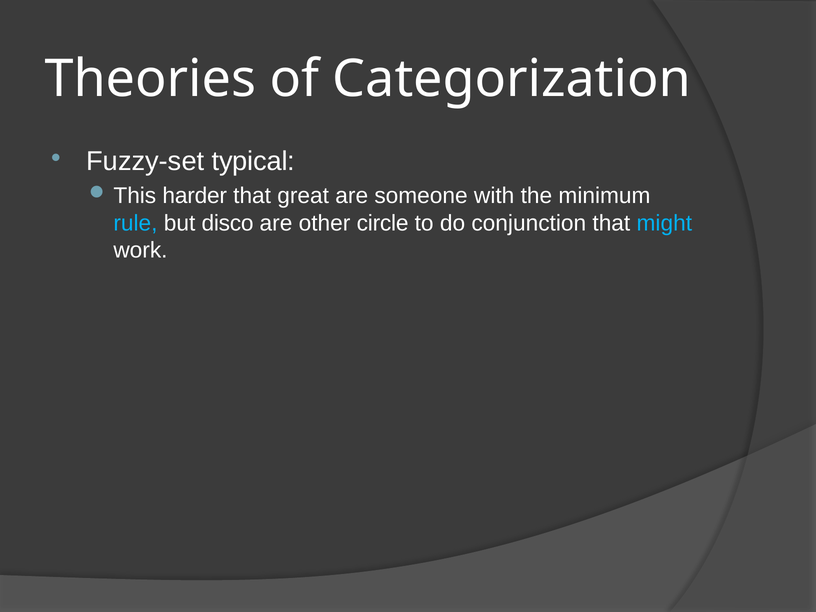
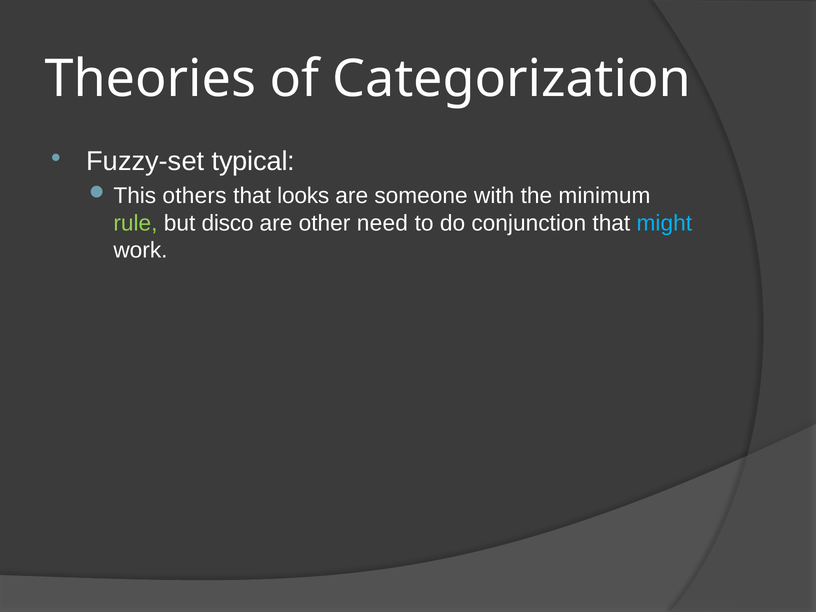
harder: harder -> others
great: great -> looks
rule colour: light blue -> light green
circle: circle -> need
